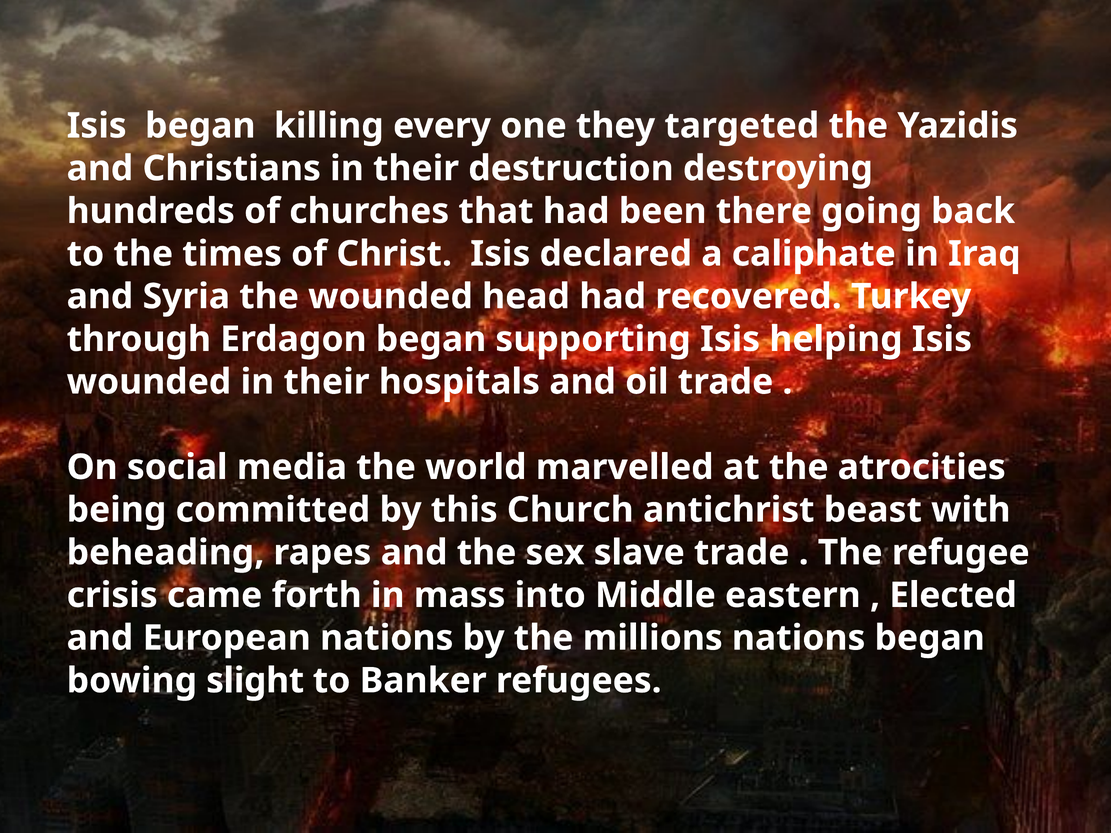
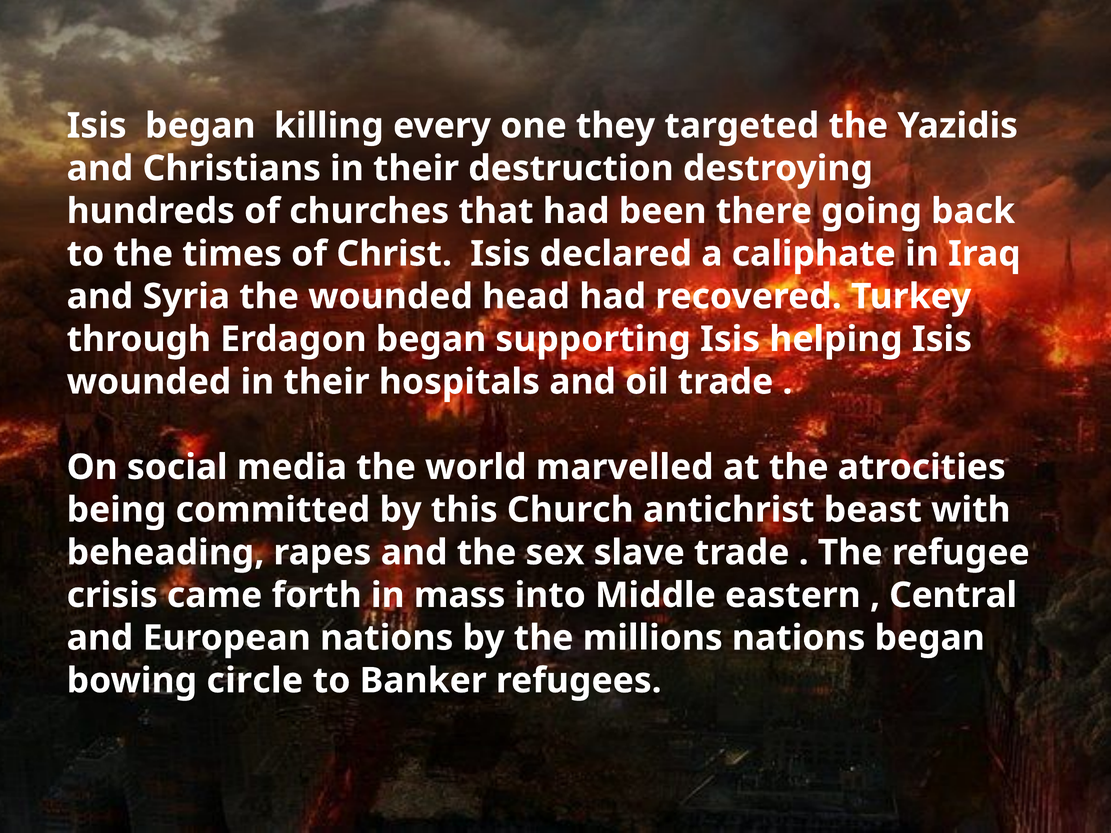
Elected: Elected -> Central
slight: slight -> circle
